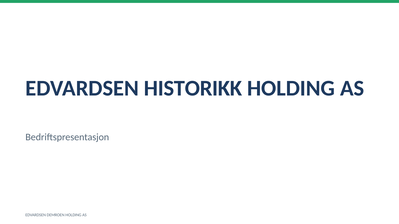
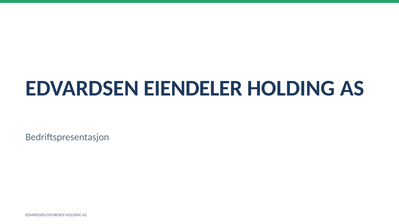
HISTORIKK: HISTORIKK -> EIENDELER
